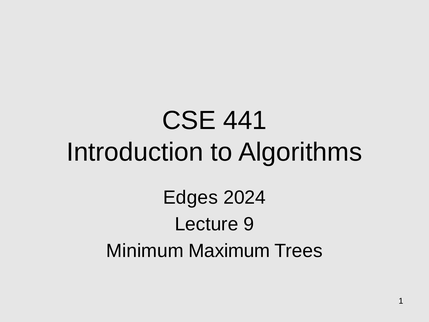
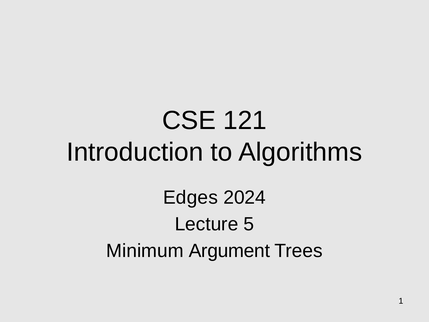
441: 441 -> 121
9: 9 -> 5
Maximum: Maximum -> Argument
